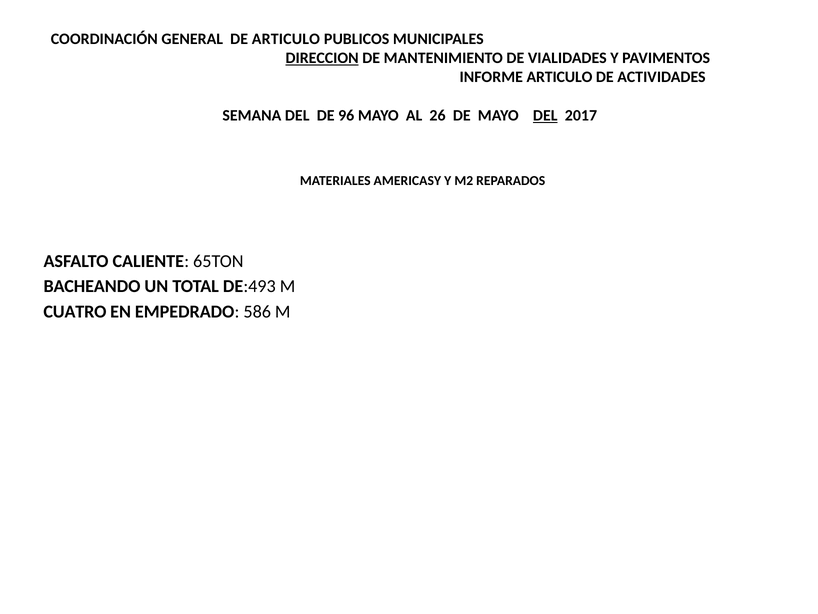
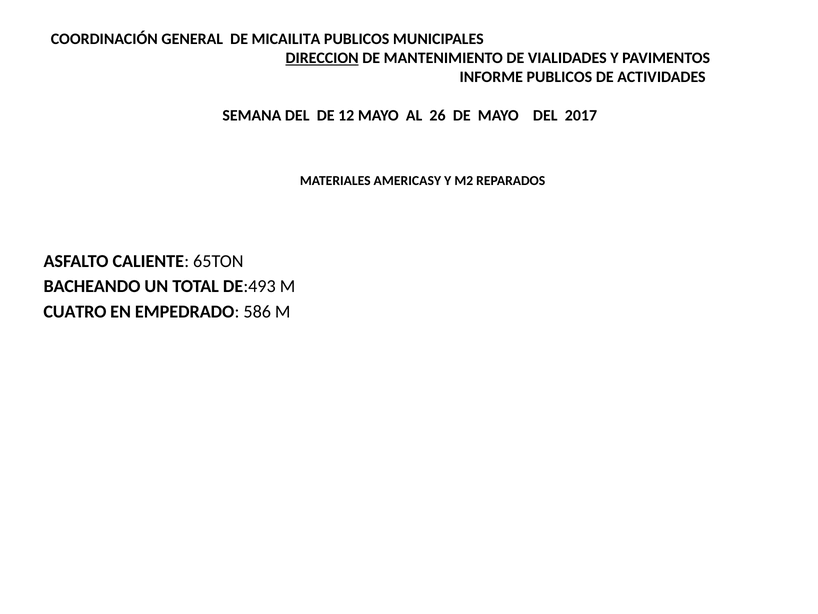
DE ARTICULO: ARTICULO -> MICAILITA
INFORME ARTICULO: ARTICULO -> PUBLICOS
96: 96 -> 12
DEL at (545, 115) underline: present -> none
